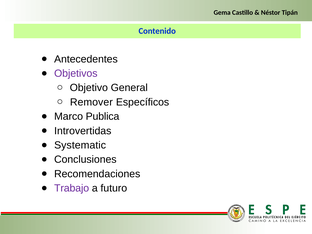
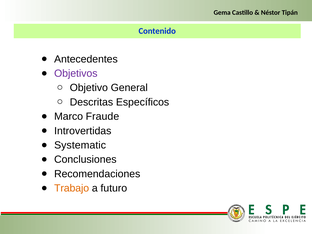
Remover: Remover -> Descritas
Publica: Publica -> Fraude
Trabajo colour: purple -> orange
